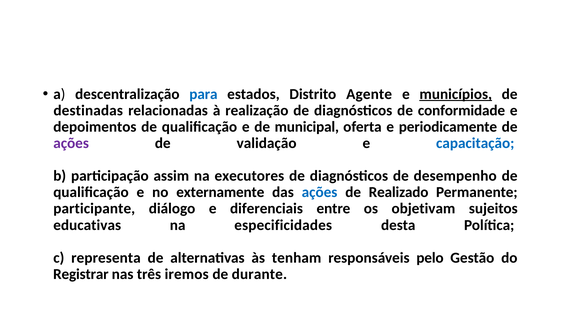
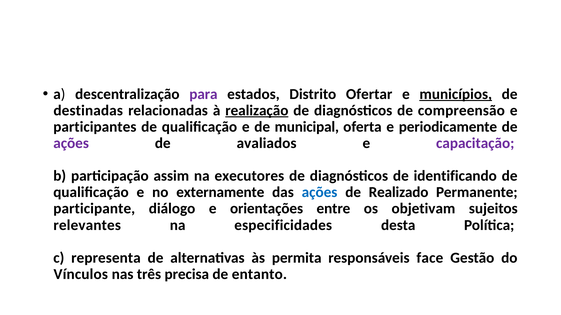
para colour: blue -> purple
Agente: Agente -> Ofertar
realização underline: none -> present
conformidade: conformidade -> compreensão
depoimentos: depoimentos -> participantes
validação: validação -> avaliados
capacitação colour: blue -> purple
desempenho: desempenho -> identificando
diferenciais: diferenciais -> orientações
educativas: educativas -> relevantes
tenham: tenham -> permita
pelo: pelo -> face
Registrar: Registrar -> Vínculos
iremos: iremos -> precisa
durante: durante -> entanto
